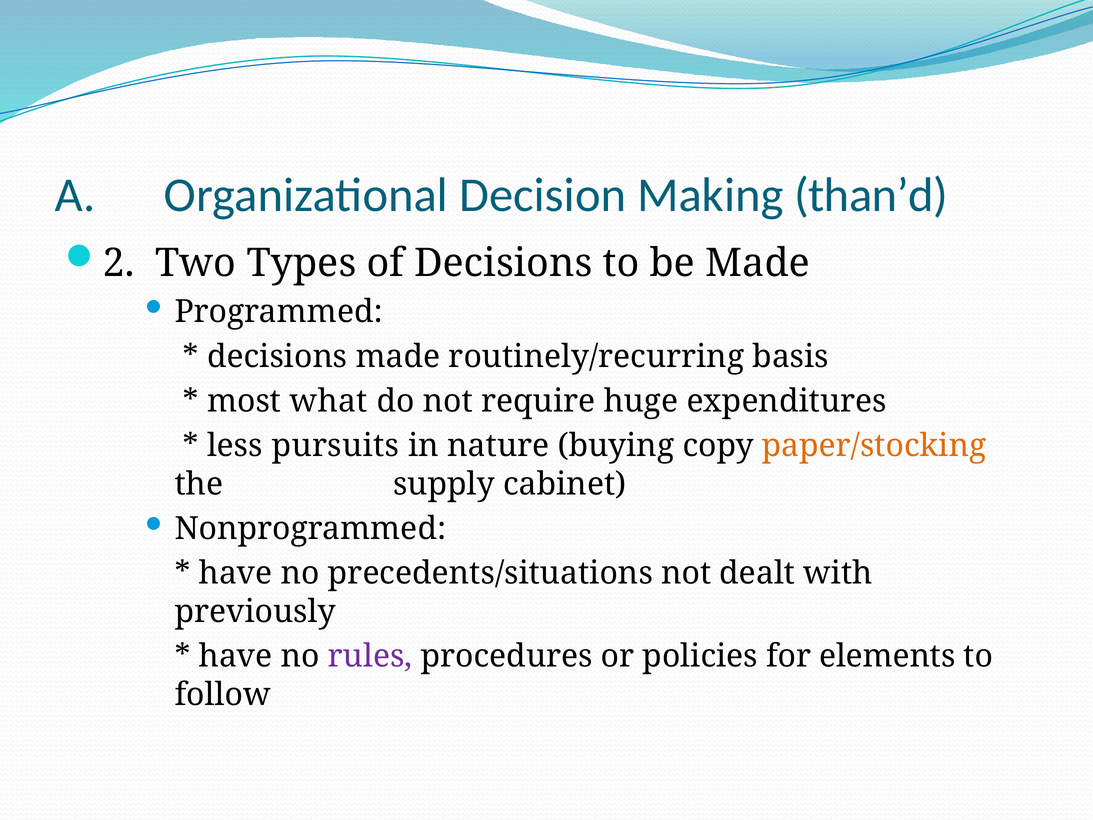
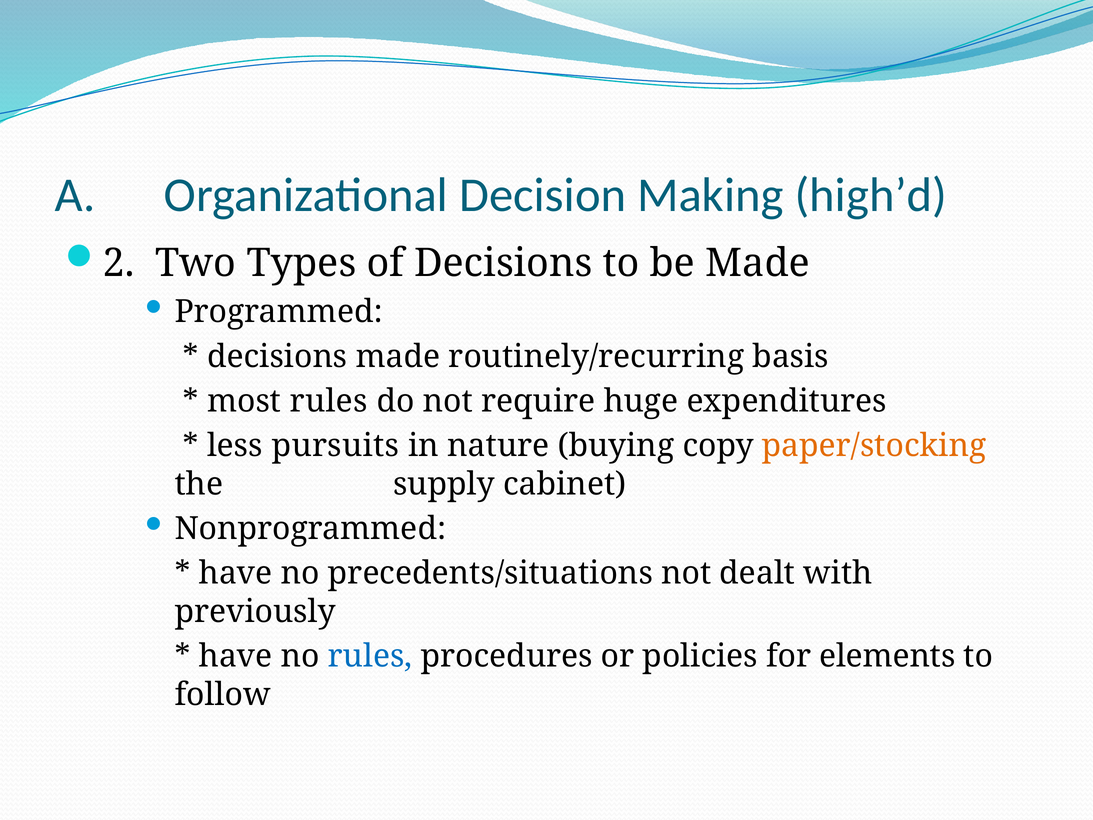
than’d: than’d -> high’d
most what: what -> rules
rules at (370, 656) colour: purple -> blue
